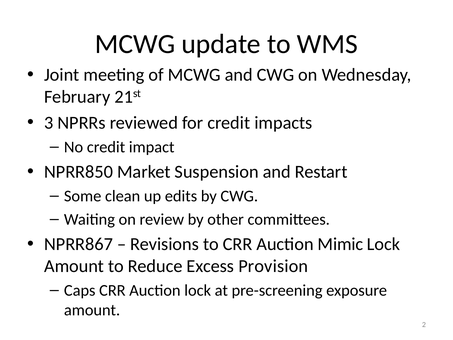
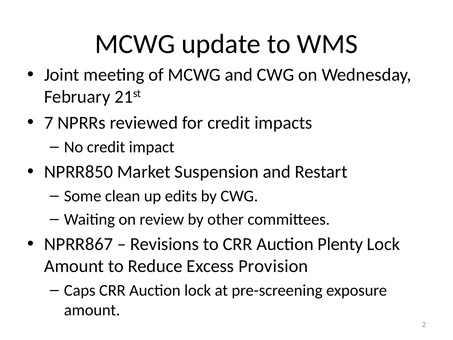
3: 3 -> 7
Mimic: Mimic -> Plenty
